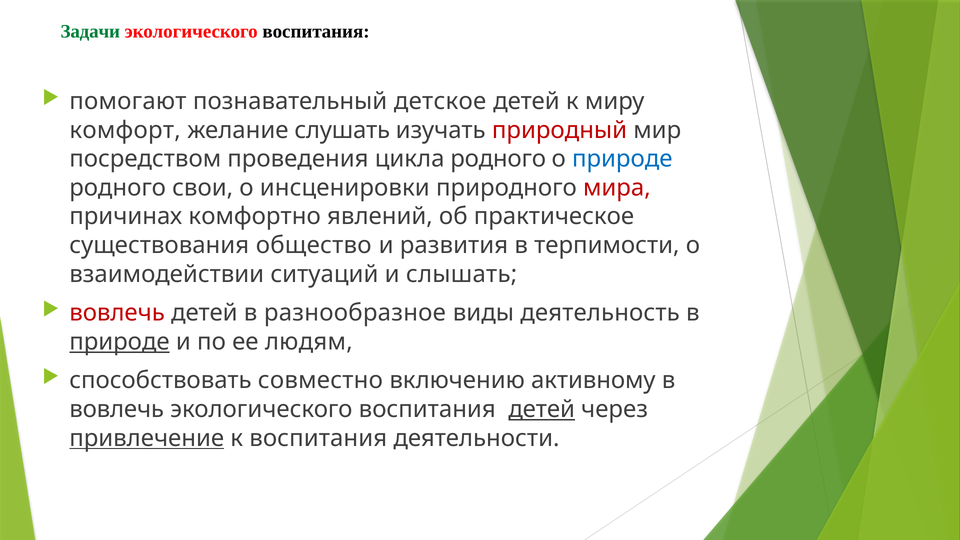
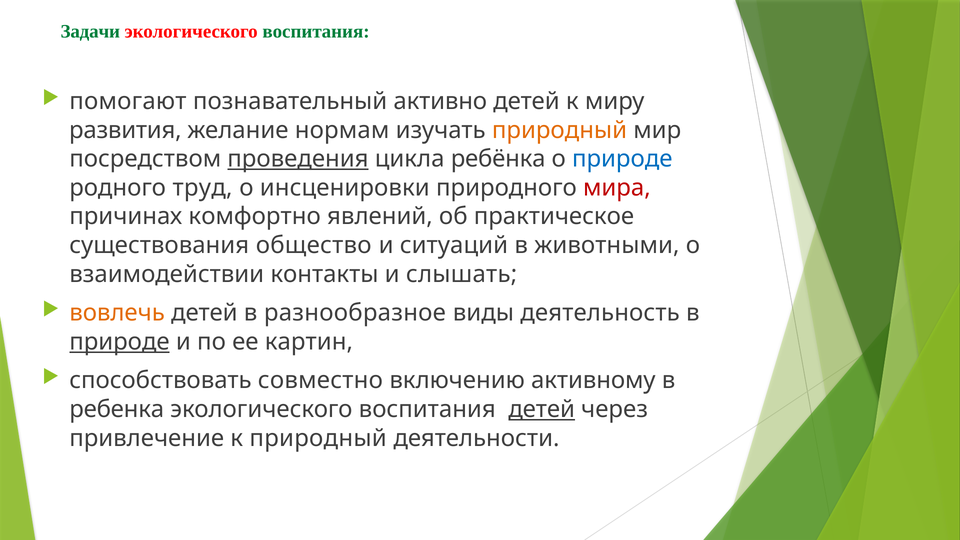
воспитания at (316, 31) colour: black -> green
детское: детское -> активно
комфорт: комфорт -> развития
слушать: слушать -> нормам
природный at (560, 130) colour: red -> orange
проведения underline: none -> present
цикла родного: родного -> ребёнка
свои: свои -> труд
развития: развития -> ситуаций
терпимости: терпимости -> животными
ситуаций: ситуаций -> контакты
вовлечь at (117, 313) colour: red -> orange
людям: людям -> картин
вовлечь at (117, 409): вовлечь -> ребенка
привлечение underline: present -> none
к воспитания: воспитания -> природный
